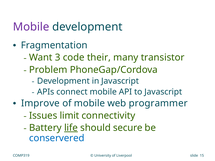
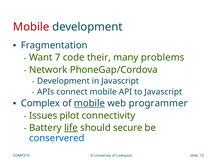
Mobile at (31, 27) colour: purple -> red
3: 3 -> 7
transistor: transistor -> problems
Problem: Problem -> Network
Improve: Improve -> Complex
mobile at (89, 103) underline: none -> present
limit: limit -> pilot
